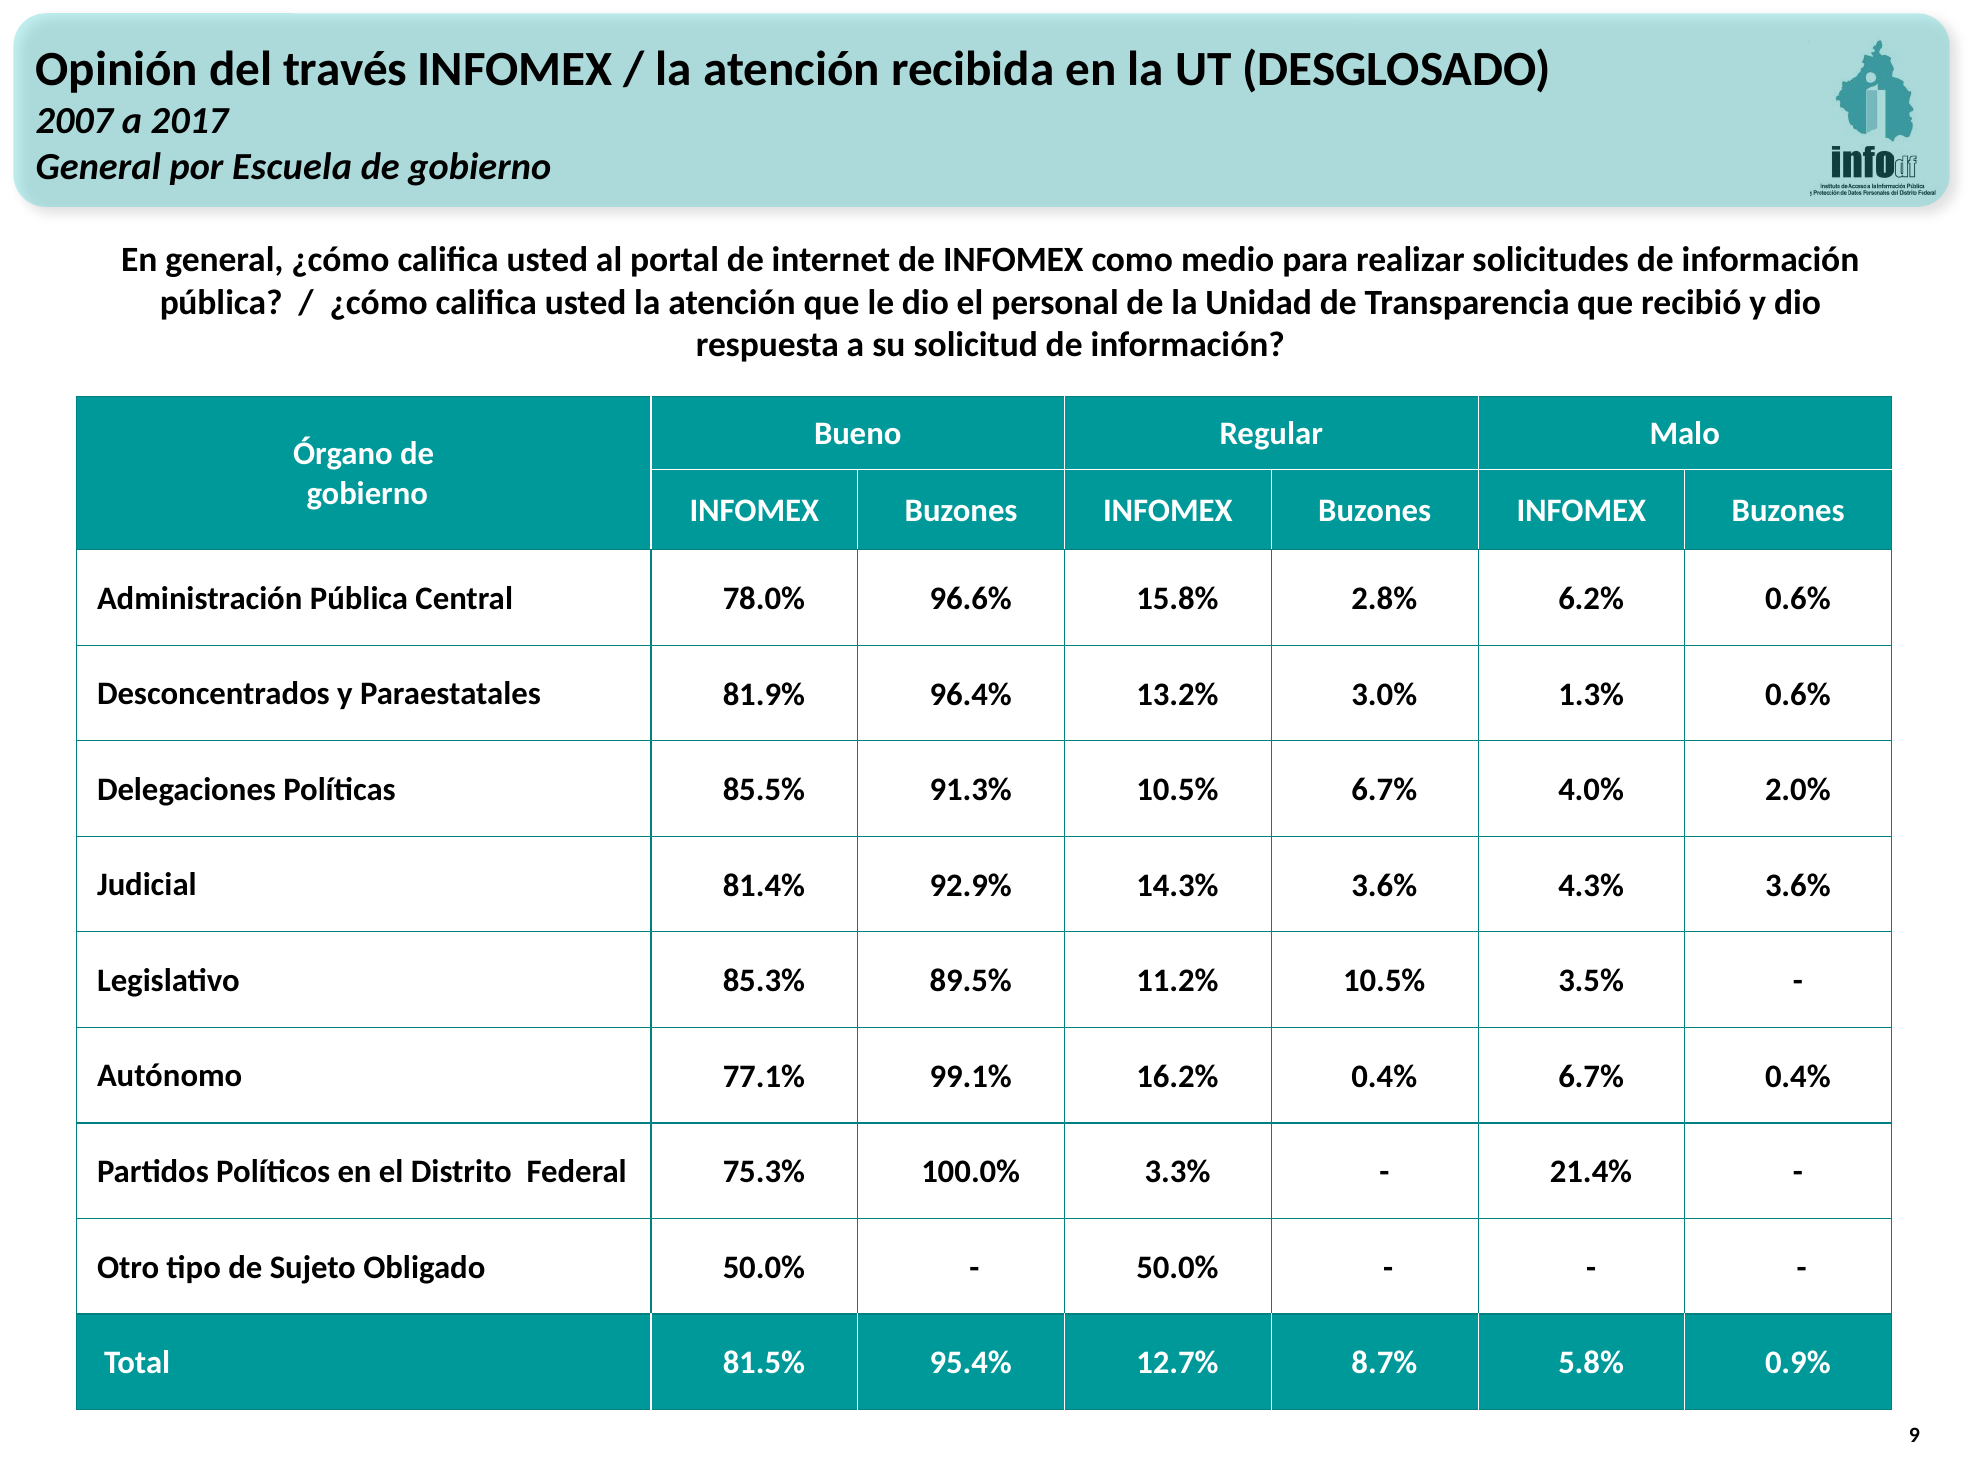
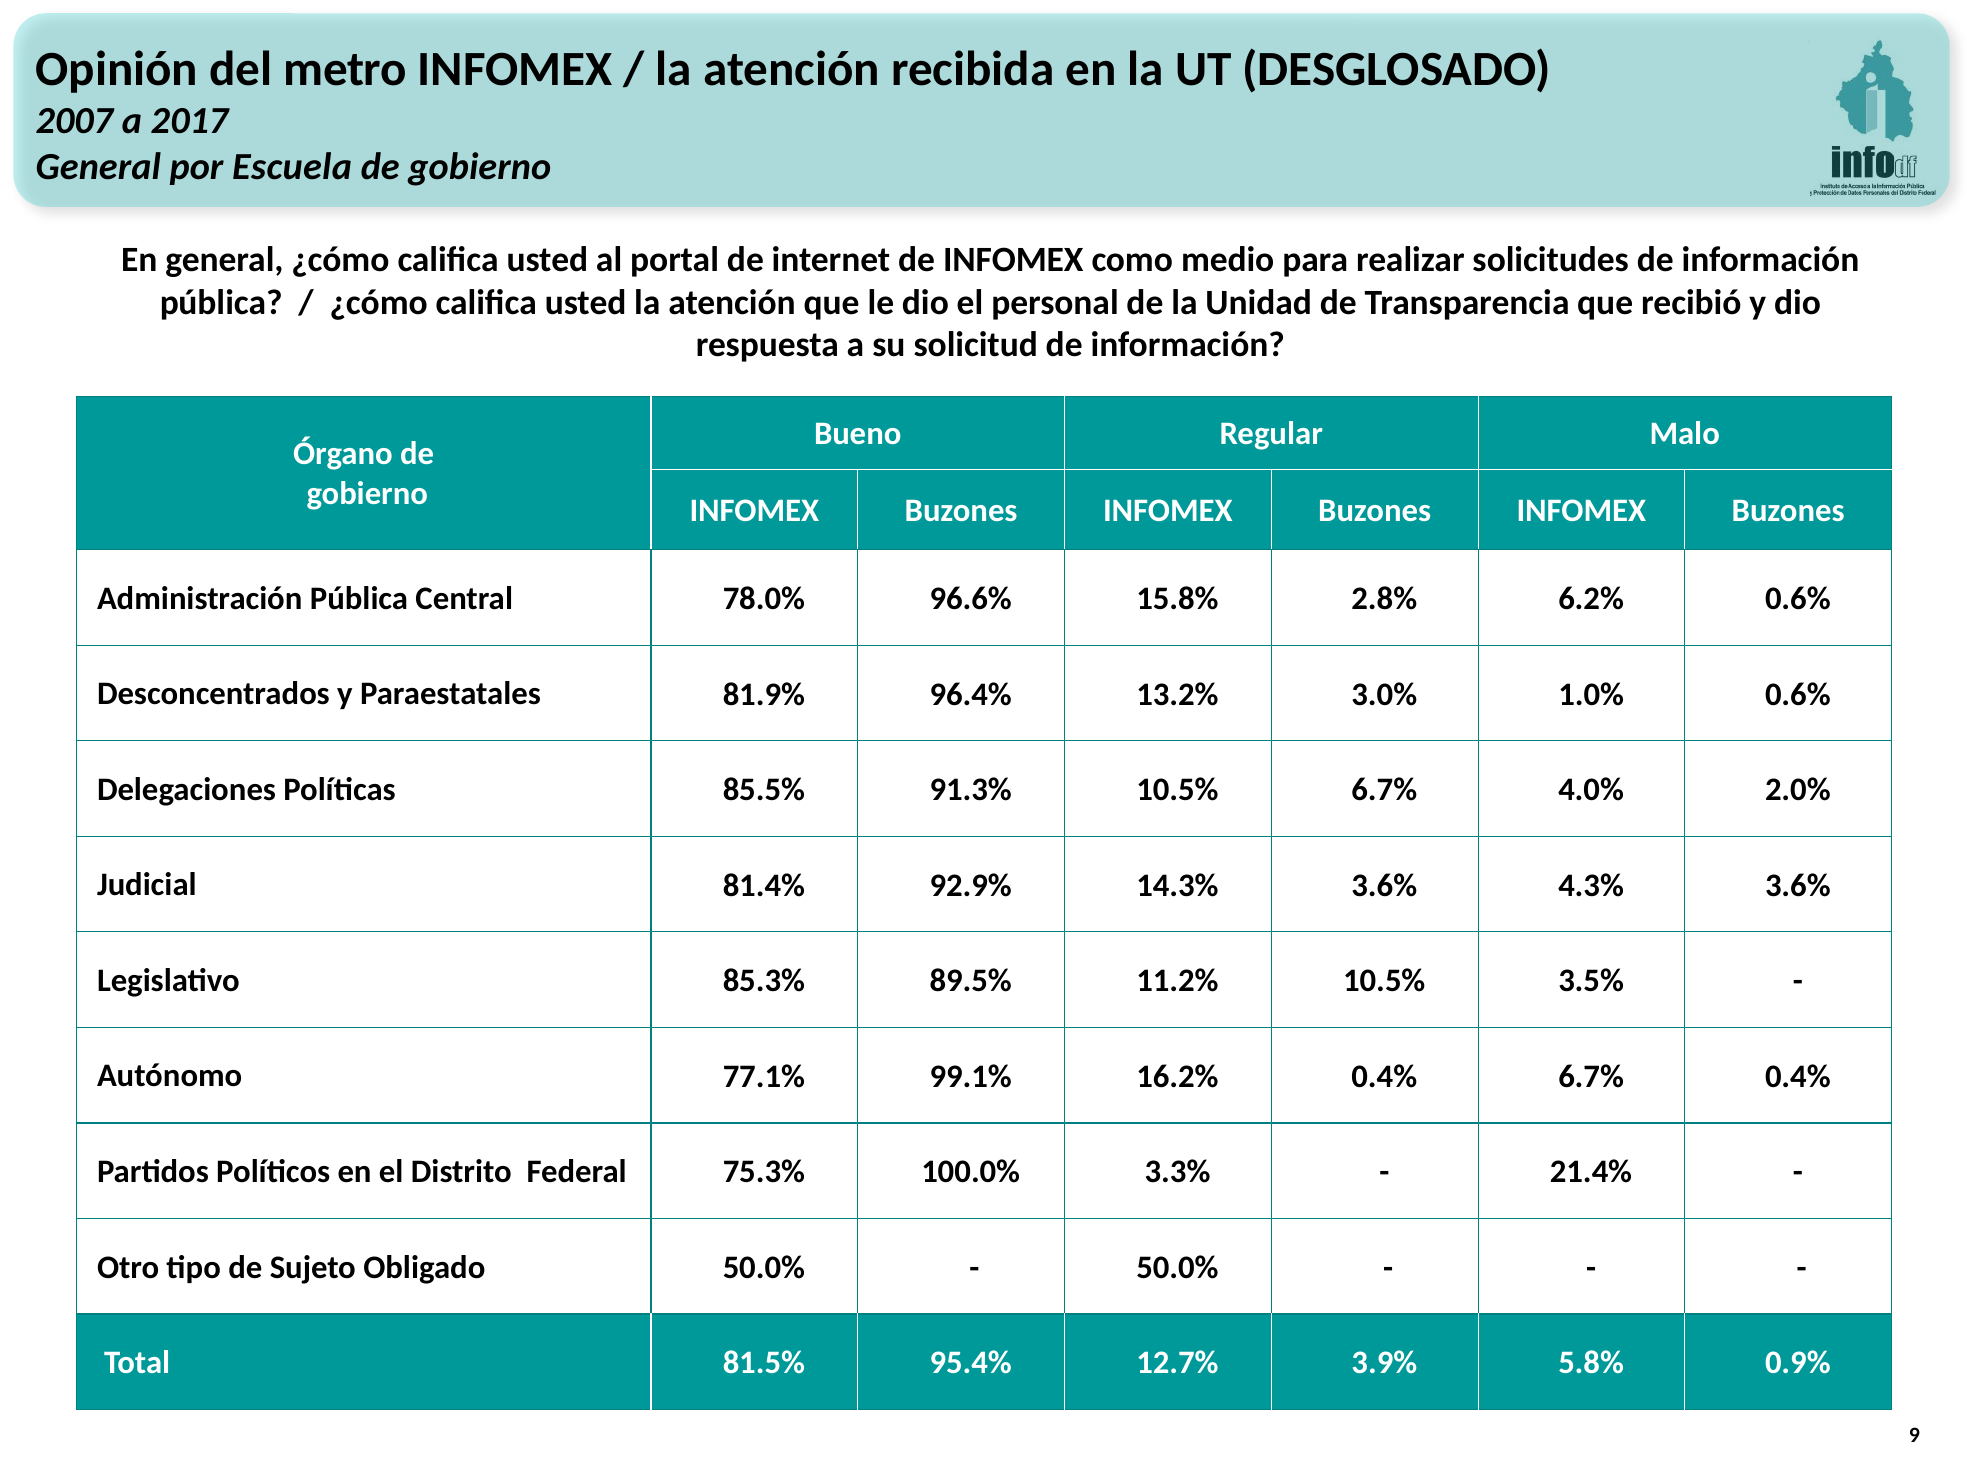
través: través -> metro
1.3%: 1.3% -> 1.0%
8.7%: 8.7% -> 3.9%
